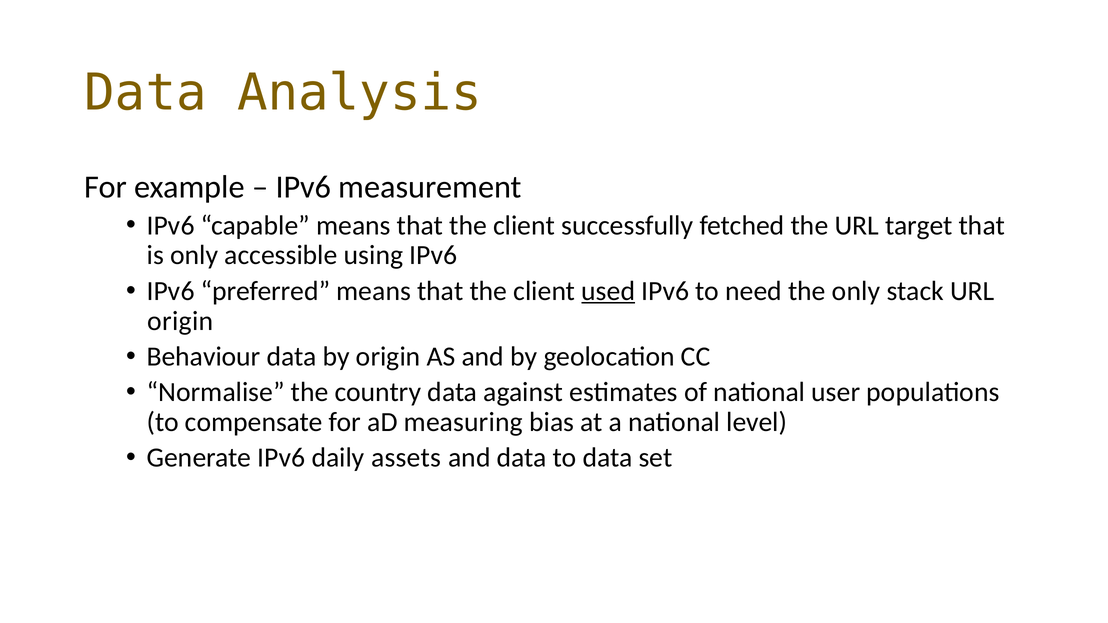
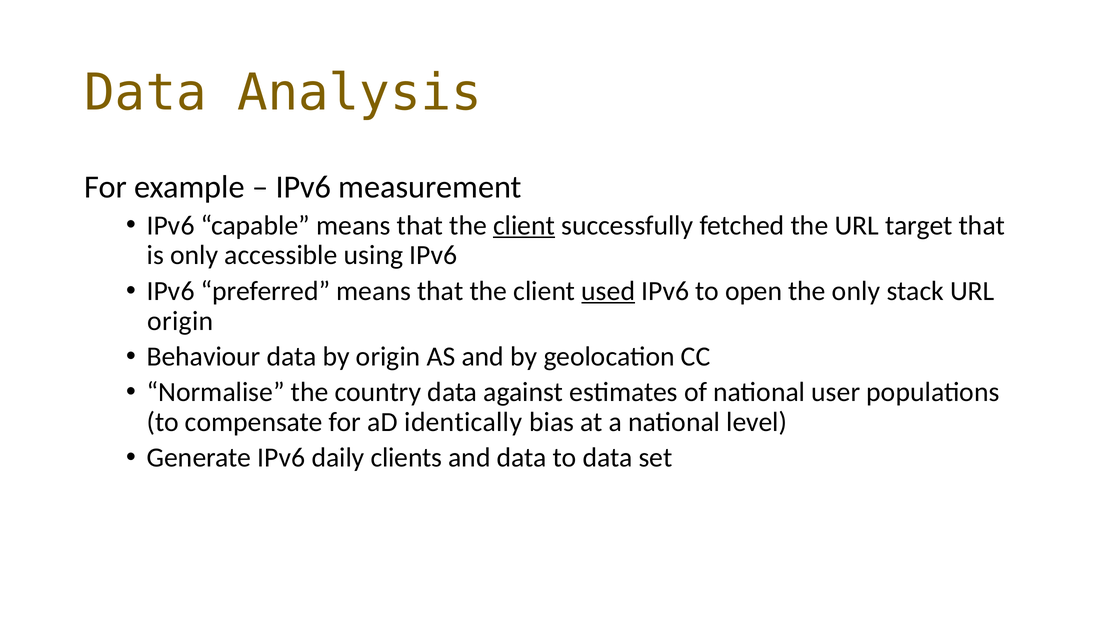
client at (524, 226) underline: none -> present
need: need -> open
measuring: measuring -> identically
assets: assets -> clients
